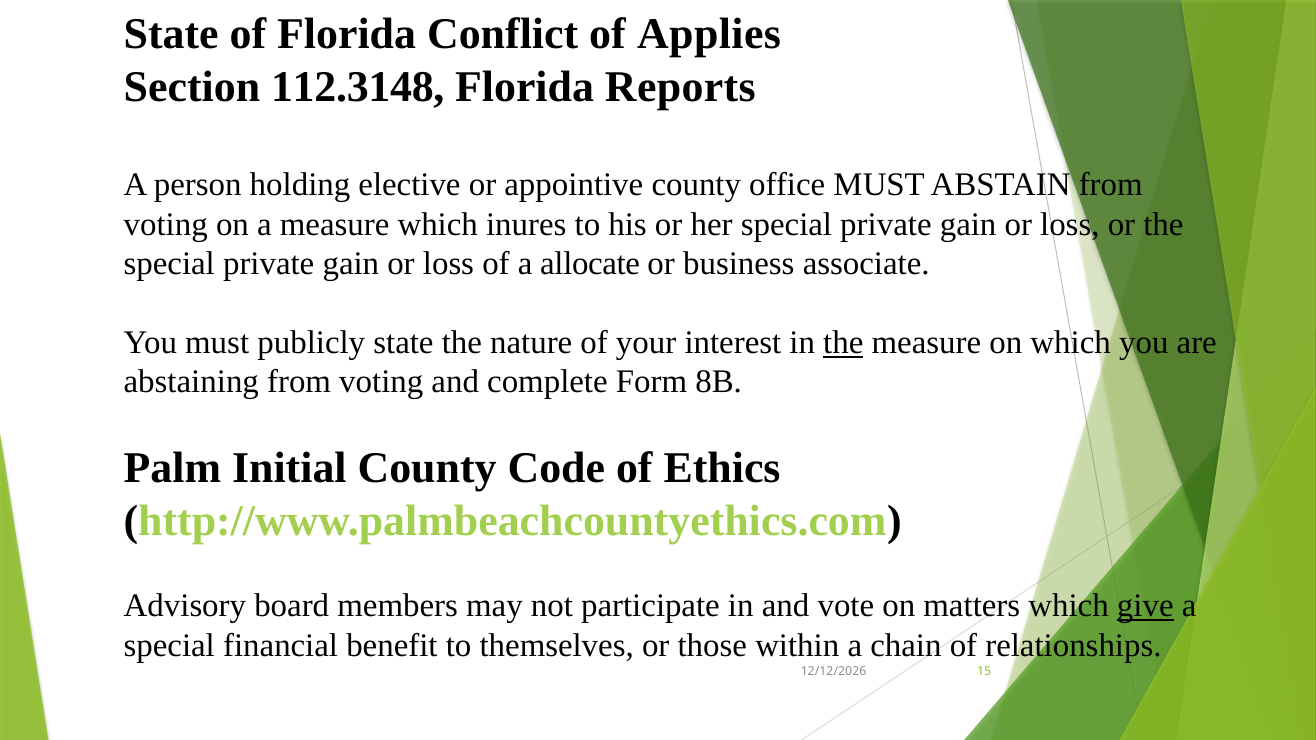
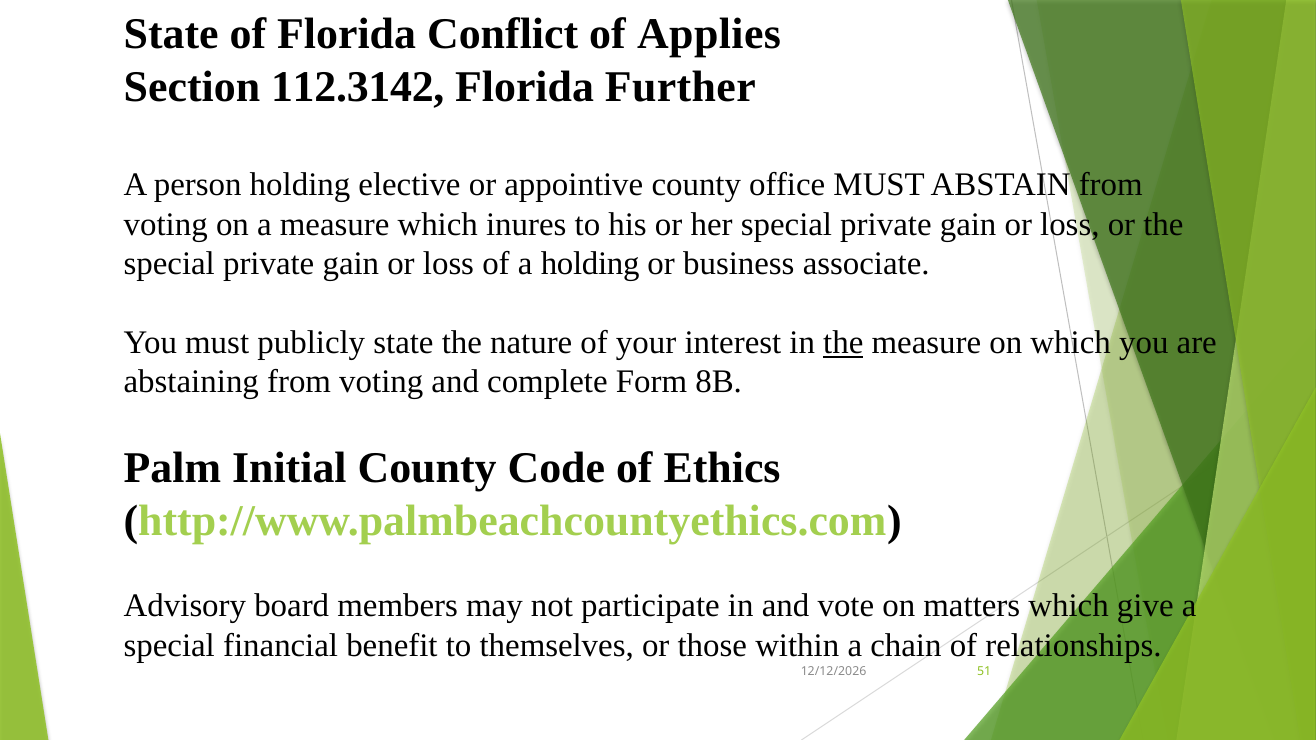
112.3148: 112.3148 -> 112.3142
Reports: Reports -> Further
a allocate: allocate -> holding
give underline: present -> none
15: 15 -> 51
